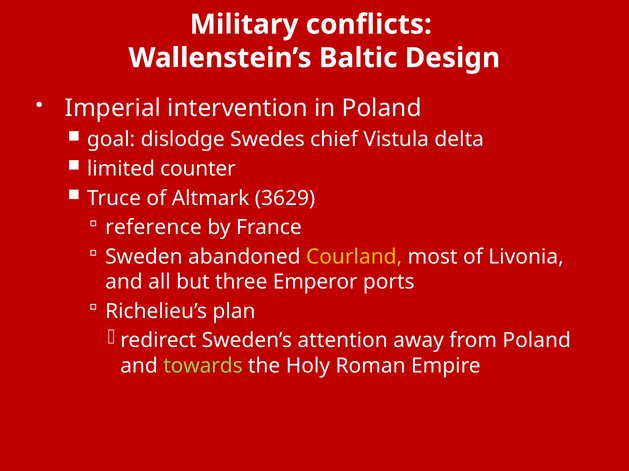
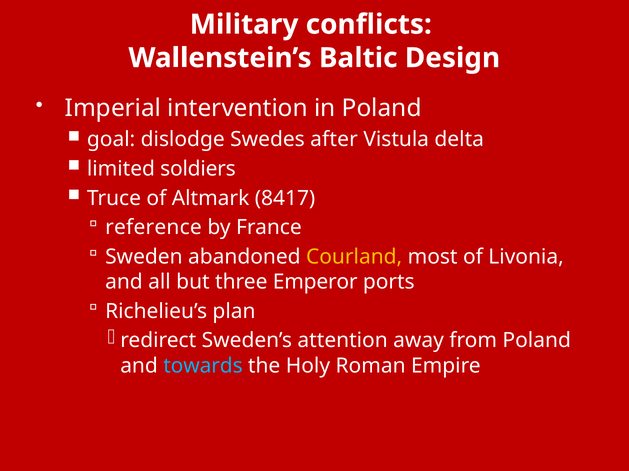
chief: chief -> after
counter: counter -> soldiers
3629: 3629 -> 8417
towards colour: light green -> light blue
